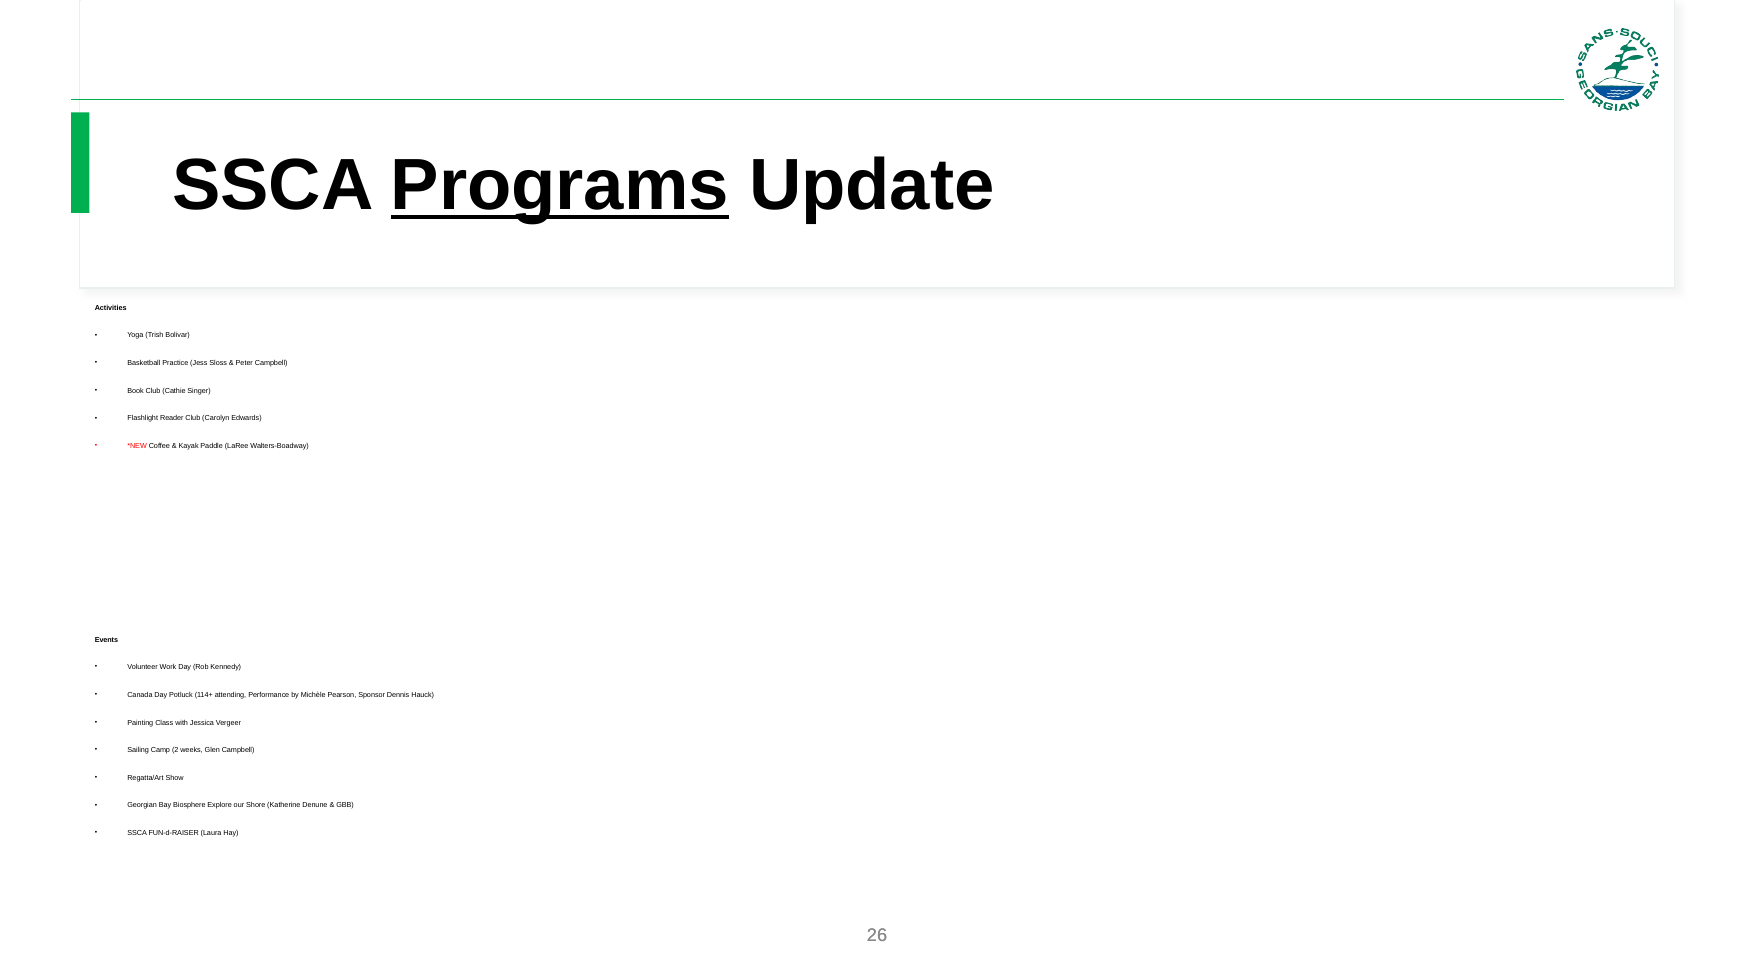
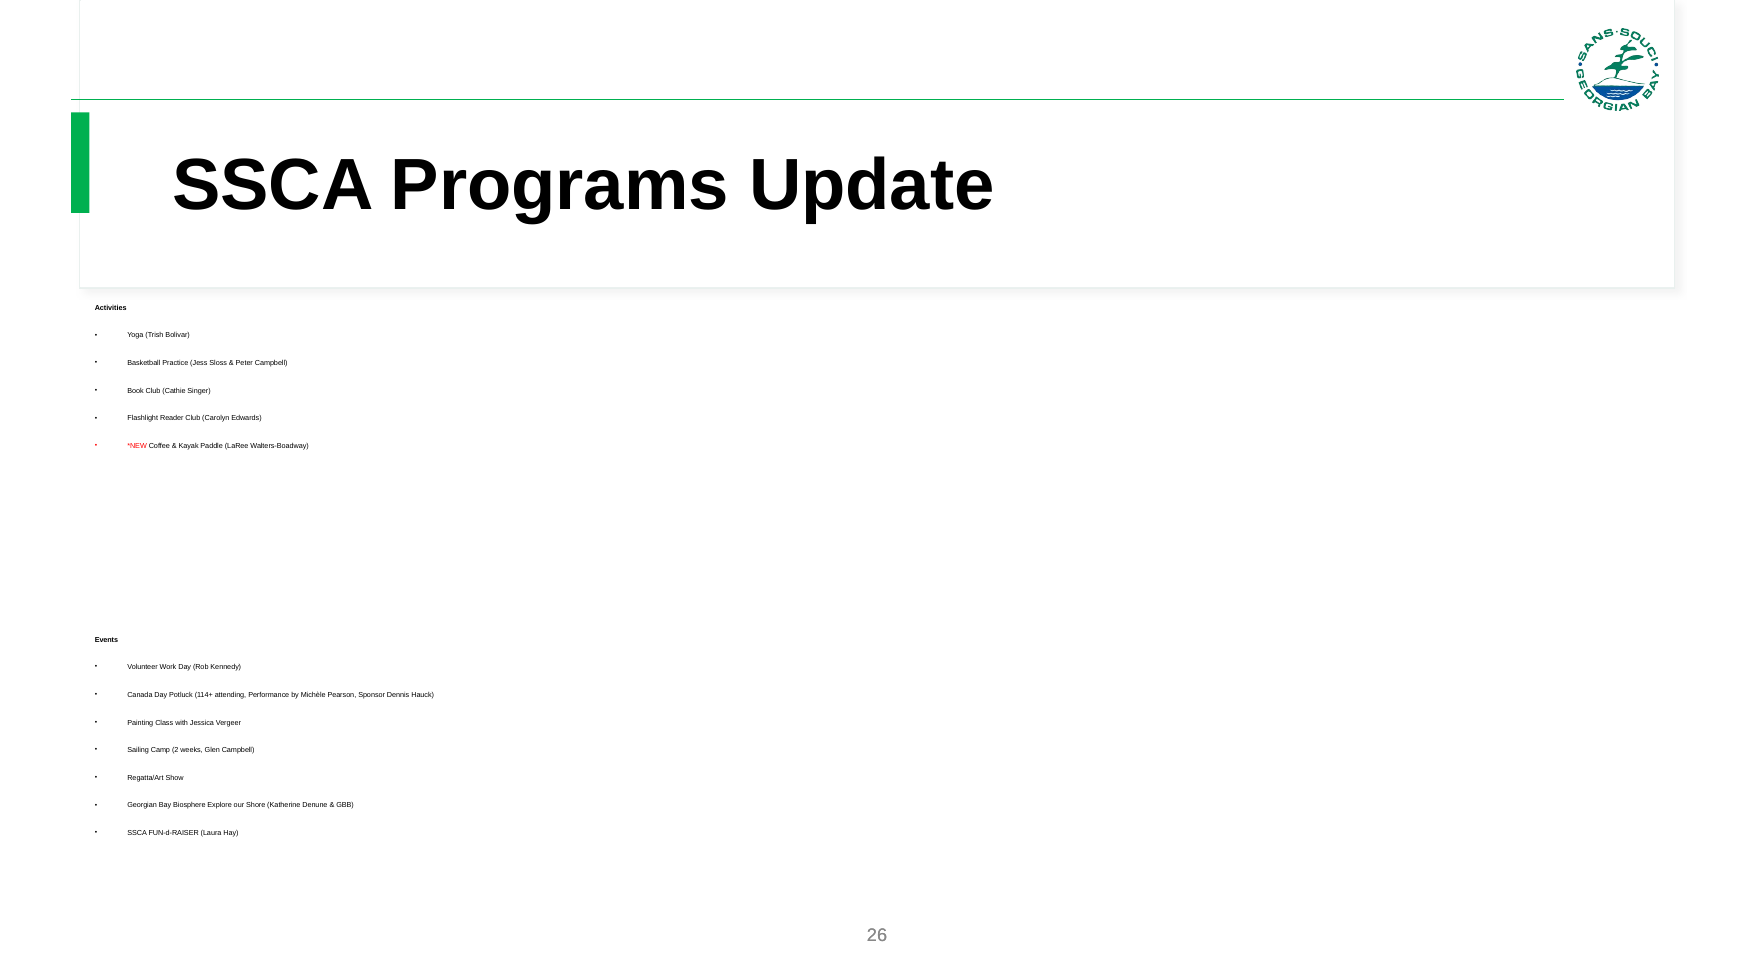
Programs underline: present -> none
